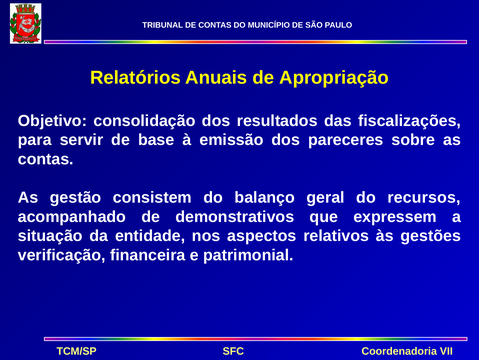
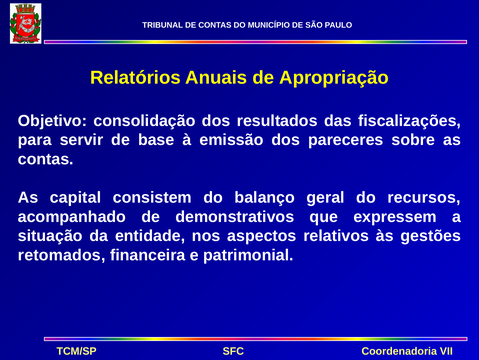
gestão: gestão -> capital
verificação: verificação -> retomados
